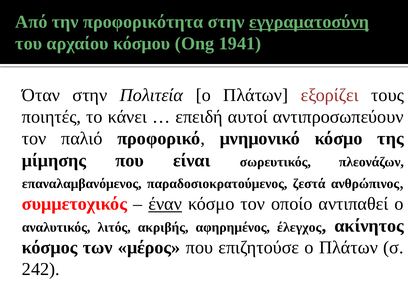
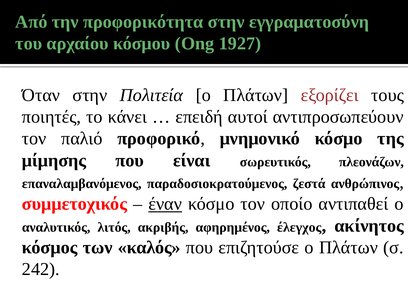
εγγραματοσύνη underline: present -> none
1941: 1941 -> 1927
μέρος: μέρος -> καλός
